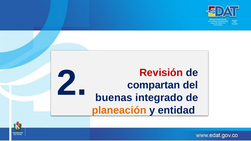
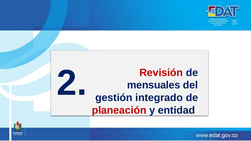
compartan: compartan -> mensuales
buenas: buenas -> gestión
planeación colour: orange -> red
